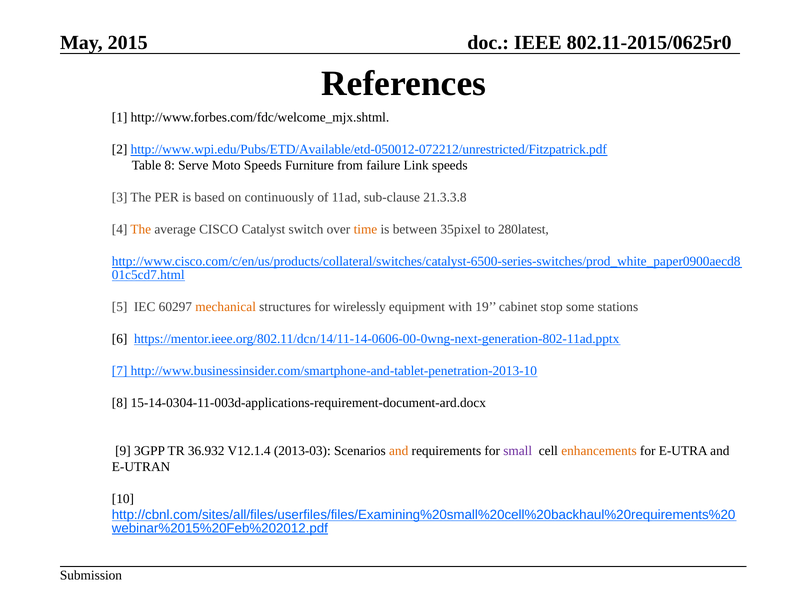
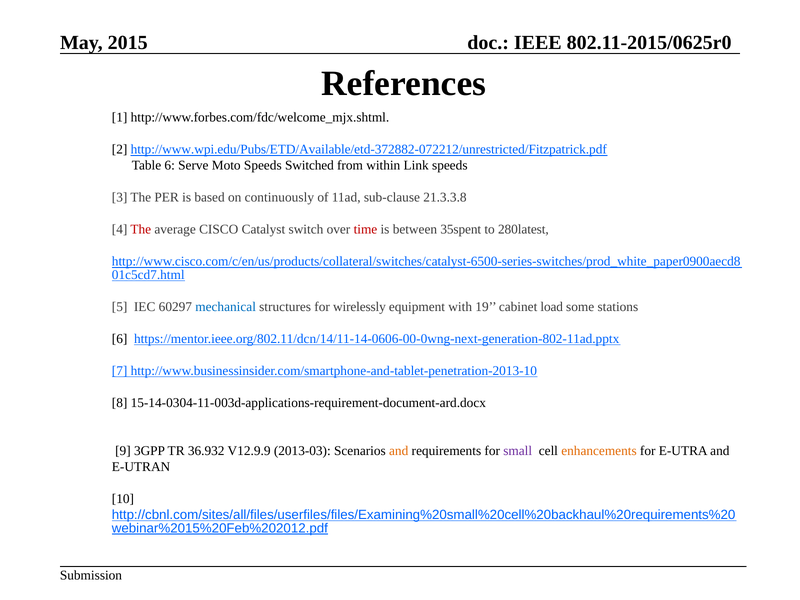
http://www.wpi.edu/Pubs/ETD/Available/etd-050012-072212/unrestricted/Fitzpatrick.pdf: http://www.wpi.edu/Pubs/ETD/Available/etd-050012-072212/unrestricted/Fitzpatrick.pdf -> http://www.wpi.edu/Pubs/ETD/Available/etd-372882-072212/unrestricted/Fitzpatrick.pdf
Table 8: 8 -> 6
Furniture: Furniture -> Switched
failure: failure -> within
The at (141, 230) colour: orange -> red
time colour: orange -> red
35pixel: 35pixel -> 35spent
mechanical colour: orange -> blue
stop: stop -> load
V12.1.4: V12.1.4 -> V12.9.9
